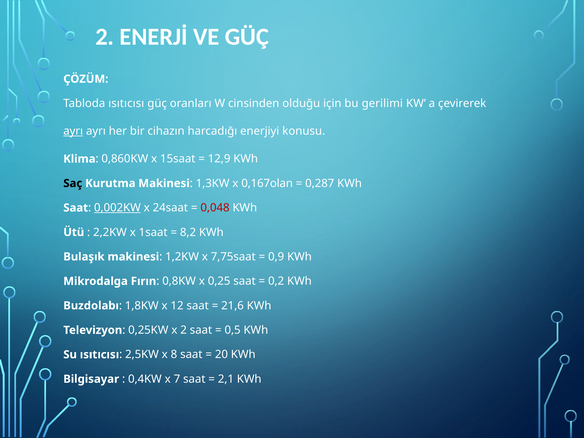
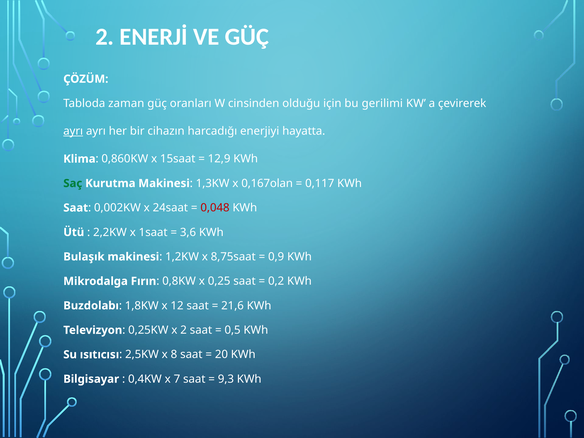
Tabloda ısıtıcısı: ısıtıcısı -> zaman
konusu: konusu -> hayatta
Saç colour: black -> green
0,287: 0,287 -> 0,117
0,002KW underline: present -> none
8,2: 8,2 -> 3,6
7,75saat: 7,75saat -> 8,75saat
2,1: 2,1 -> 9,3
